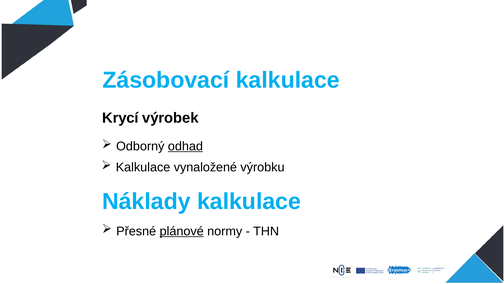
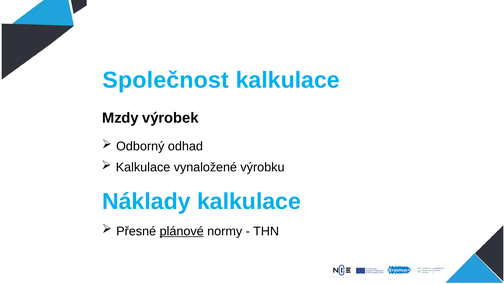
Zásobovací: Zásobovací -> Společnost
Krycí: Krycí -> Mzdy
odhad underline: present -> none
